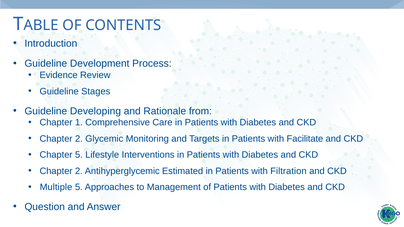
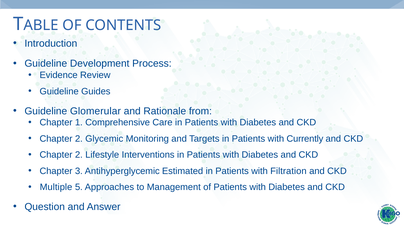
Stages: Stages -> Guides
Developing: Developing -> Glomerular
Facilitate: Facilitate -> Currently
5 at (79, 155): 5 -> 2
2 at (79, 171): 2 -> 3
